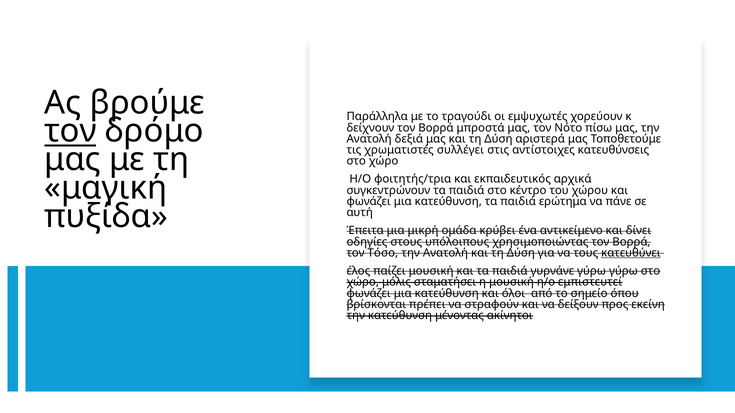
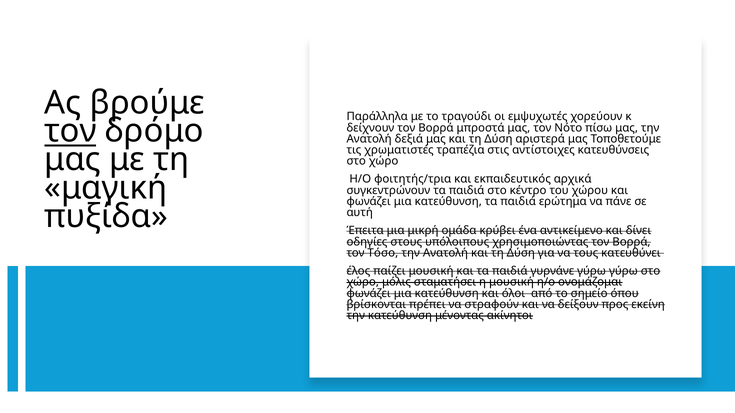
συλλέγει: συλλέγει -> τραπέζια
κατευθύνει underline: present -> none
εμπιστευτεί: εμπιστευτεί -> ονομάζομαι
